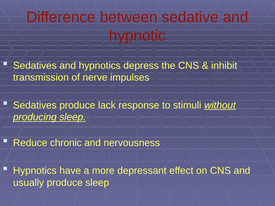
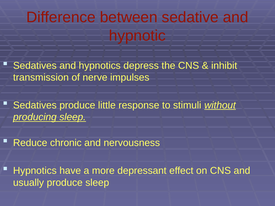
lack: lack -> little
